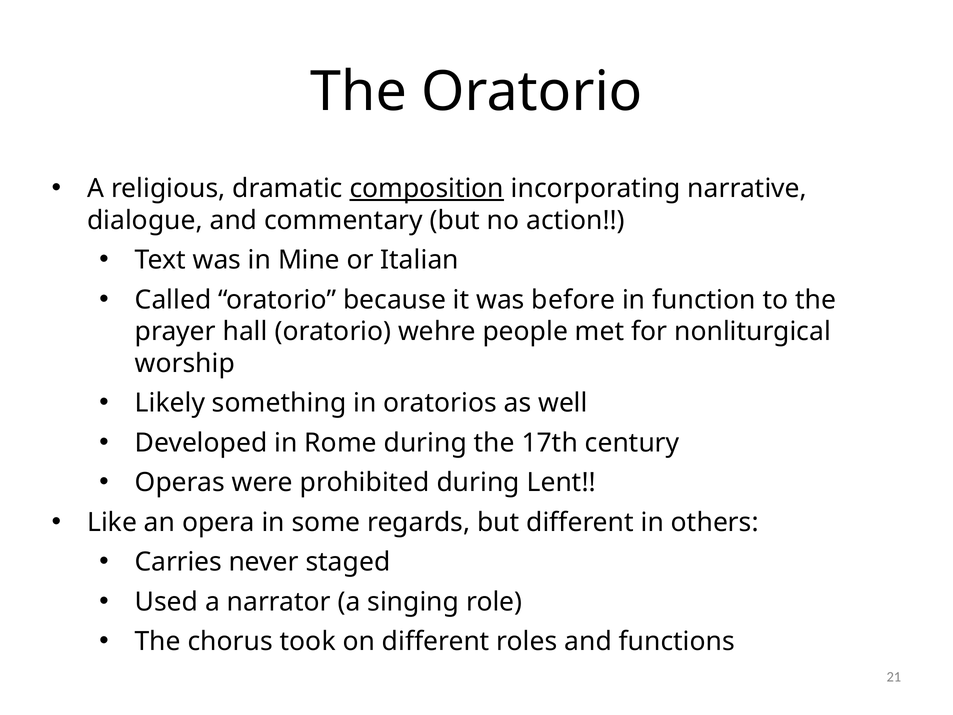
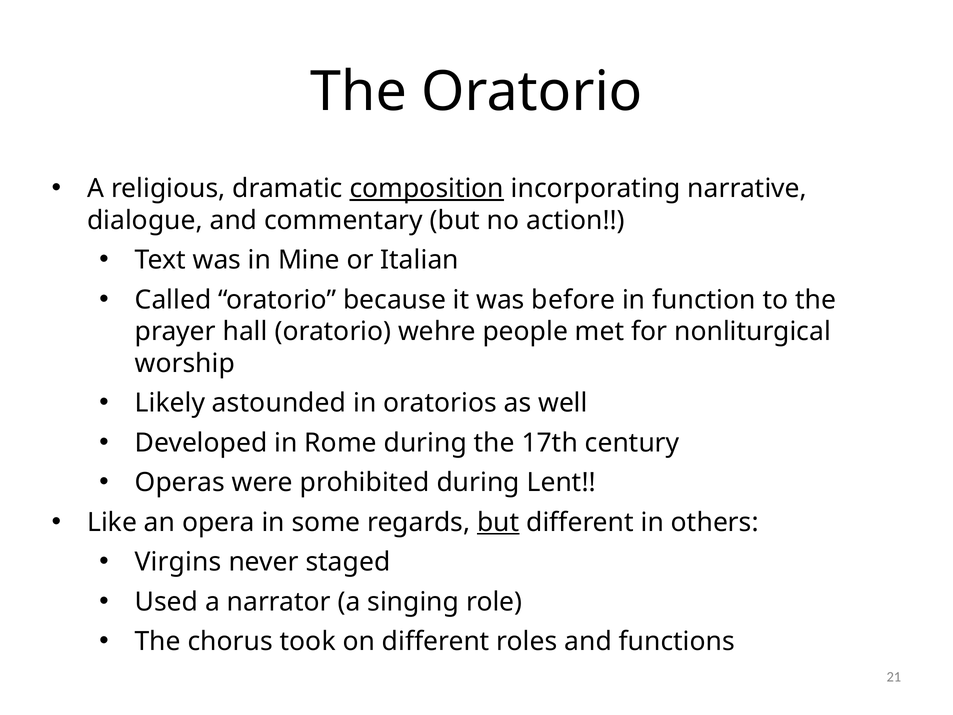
something: something -> astounded
but at (498, 522) underline: none -> present
Carries: Carries -> Virgins
